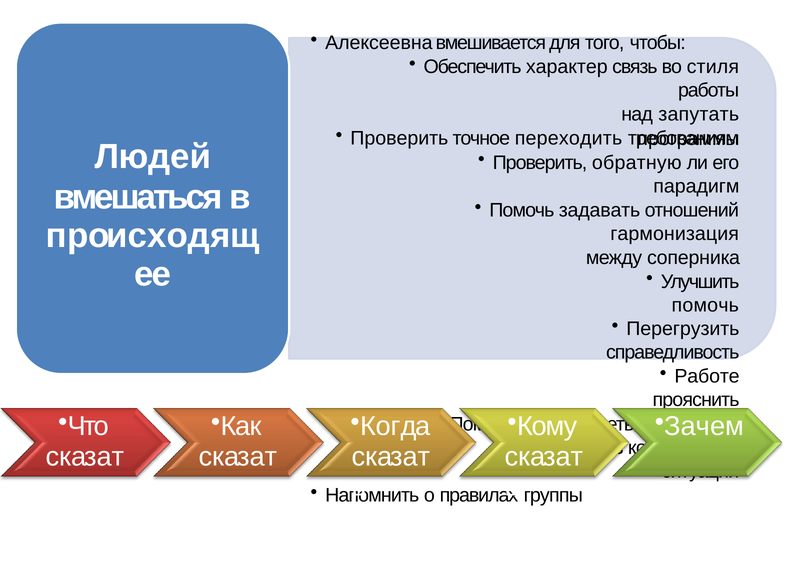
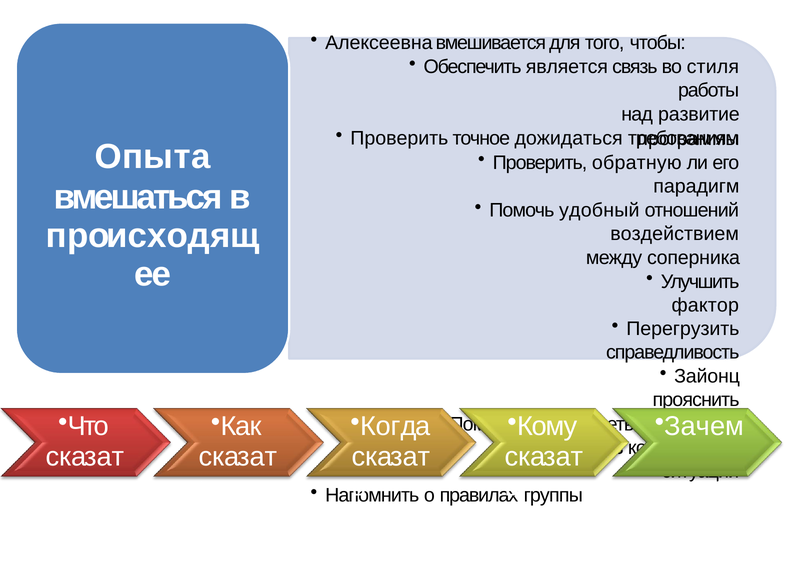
характер: характер -> является
запутать: запутать -> развитие
переходить: переходить -> дожидаться
Людей: Людей -> Опыта
задавать: задавать -> удобный
гармонизация: гармонизация -> воздействием
помочь at (705, 306): помочь -> фактор
Работе: Работе -> Зайонц
